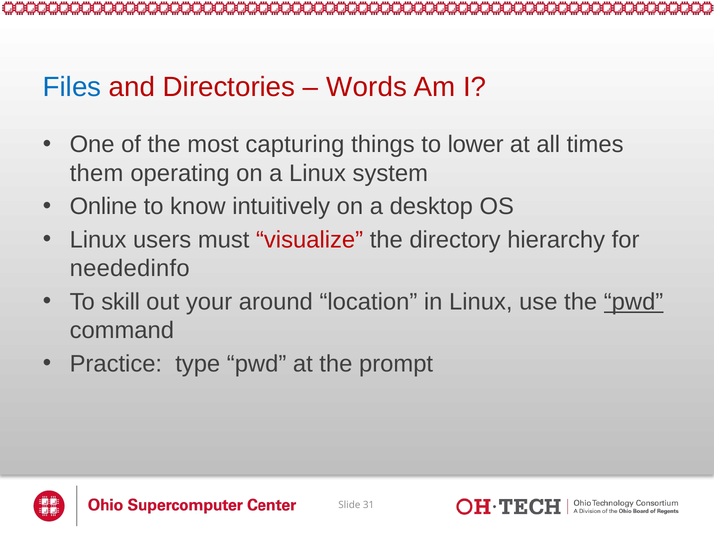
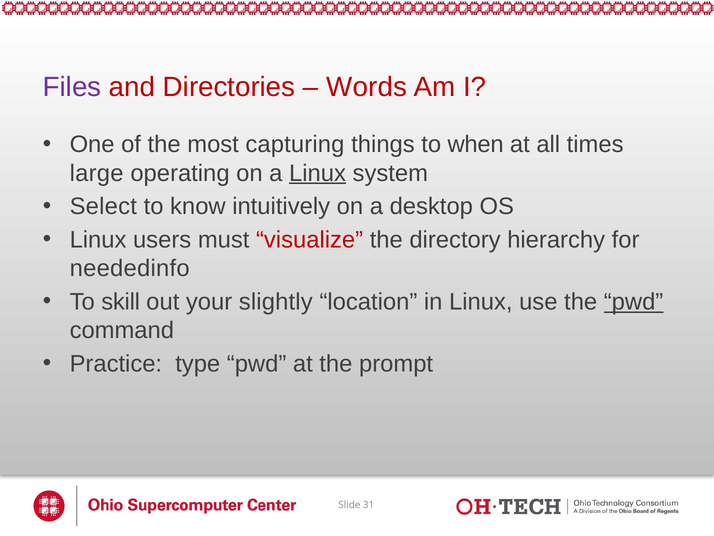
Files colour: blue -> purple
lower: lower -> when
them: them -> large
Linux at (318, 173) underline: none -> present
Online: Online -> Select
around: around -> slightly
